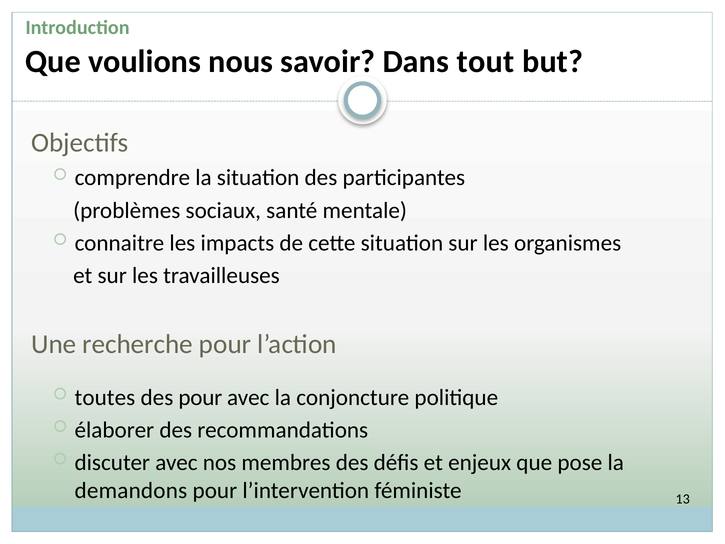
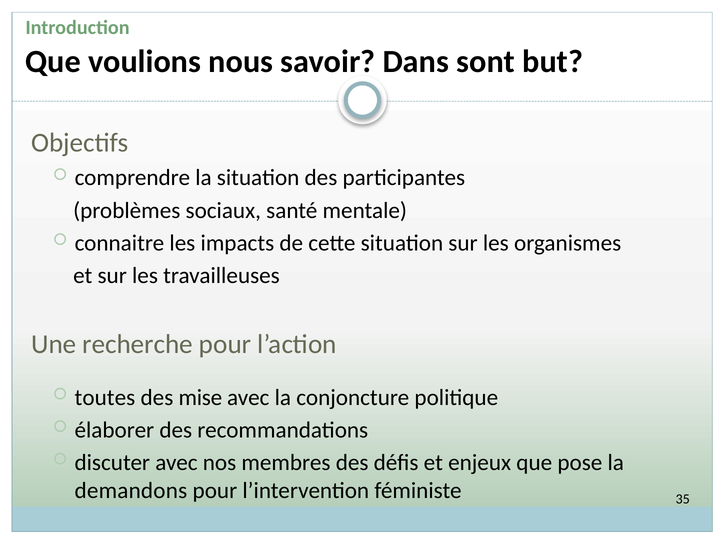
tout: tout -> sont
des pour: pour -> mise
13: 13 -> 35
